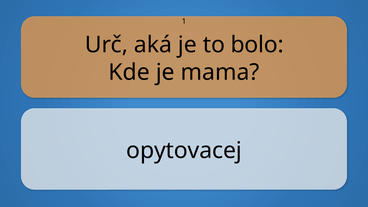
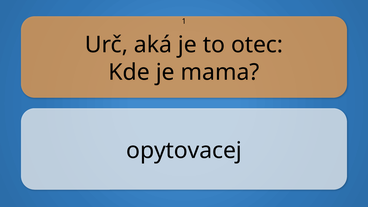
bolo: bolo -> otec
